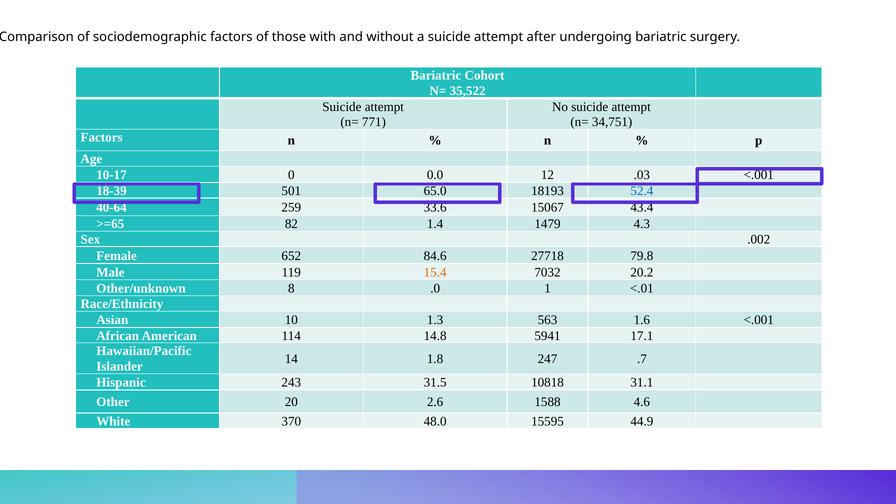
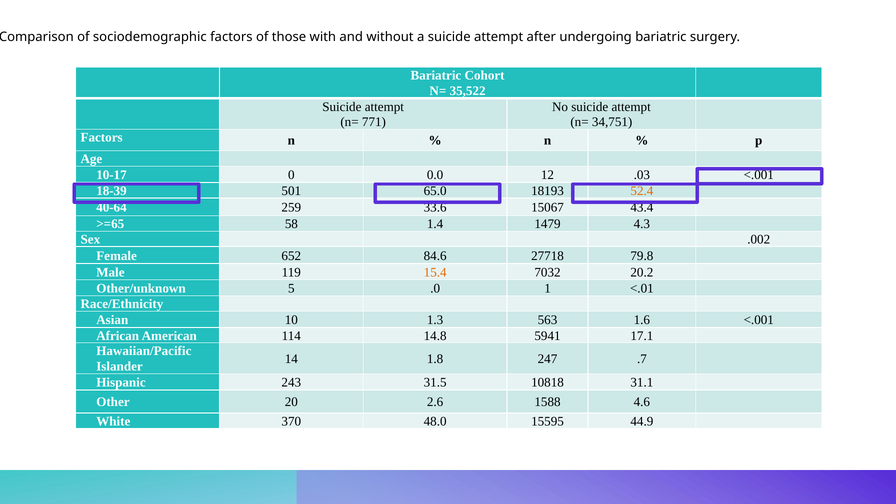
52.4 colour: blue -> orange
82: 82 -> 58
8: 8 -> 5
